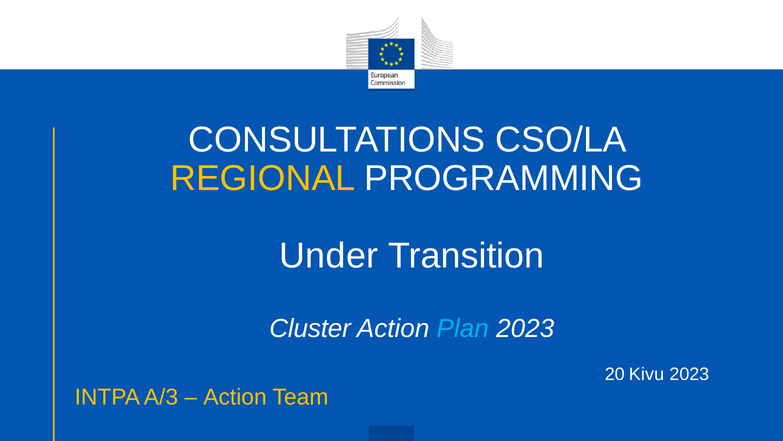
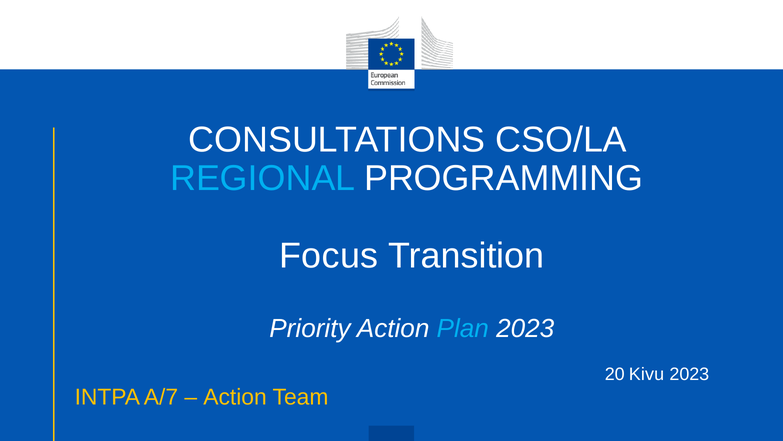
REGIONAL colour: yellow -> light blue
Under: Under -> Focus
Cluster: Cluster -> Priority
A/3: A/3 -> A/7
